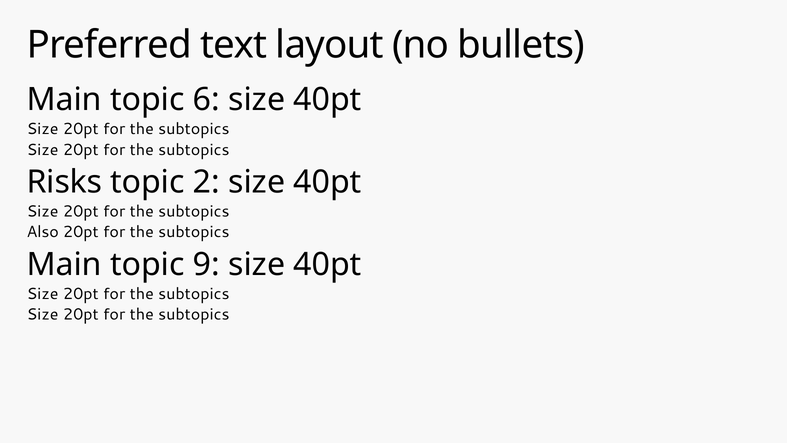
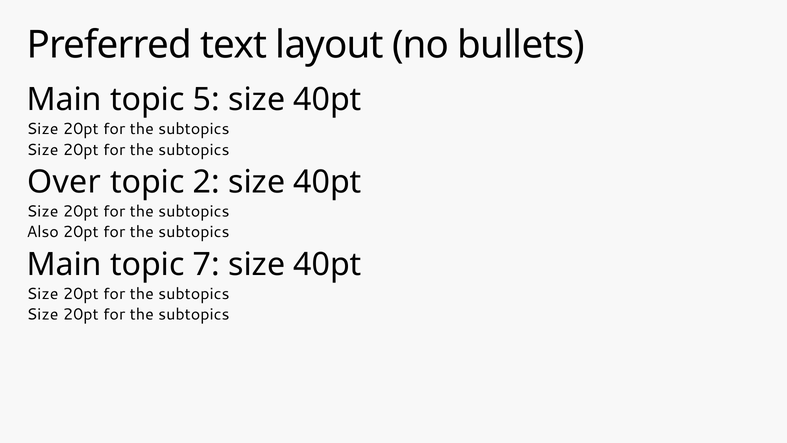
6: 6 -> 5
Risks: Risks -> Over
9: 9 -> 7
